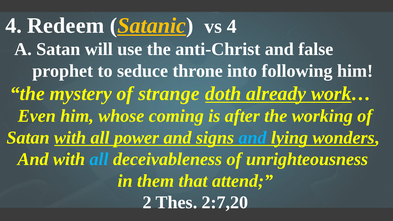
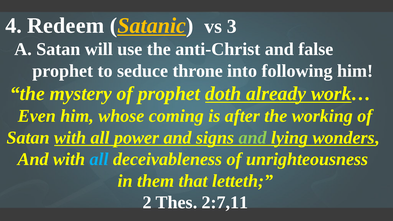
vs 4: 4 -> 3
of strange: strange -> prophet
and at (253, 138) colour: light blue -> light green
attend: attend -> letteth
2:7,20: 2:7,20 -> 2:7,11
